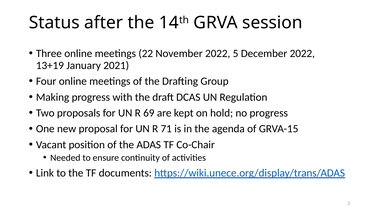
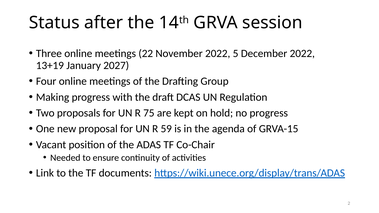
2021: 2021 -> 2027
69: 69 -> 75
71: 71 -> 59
